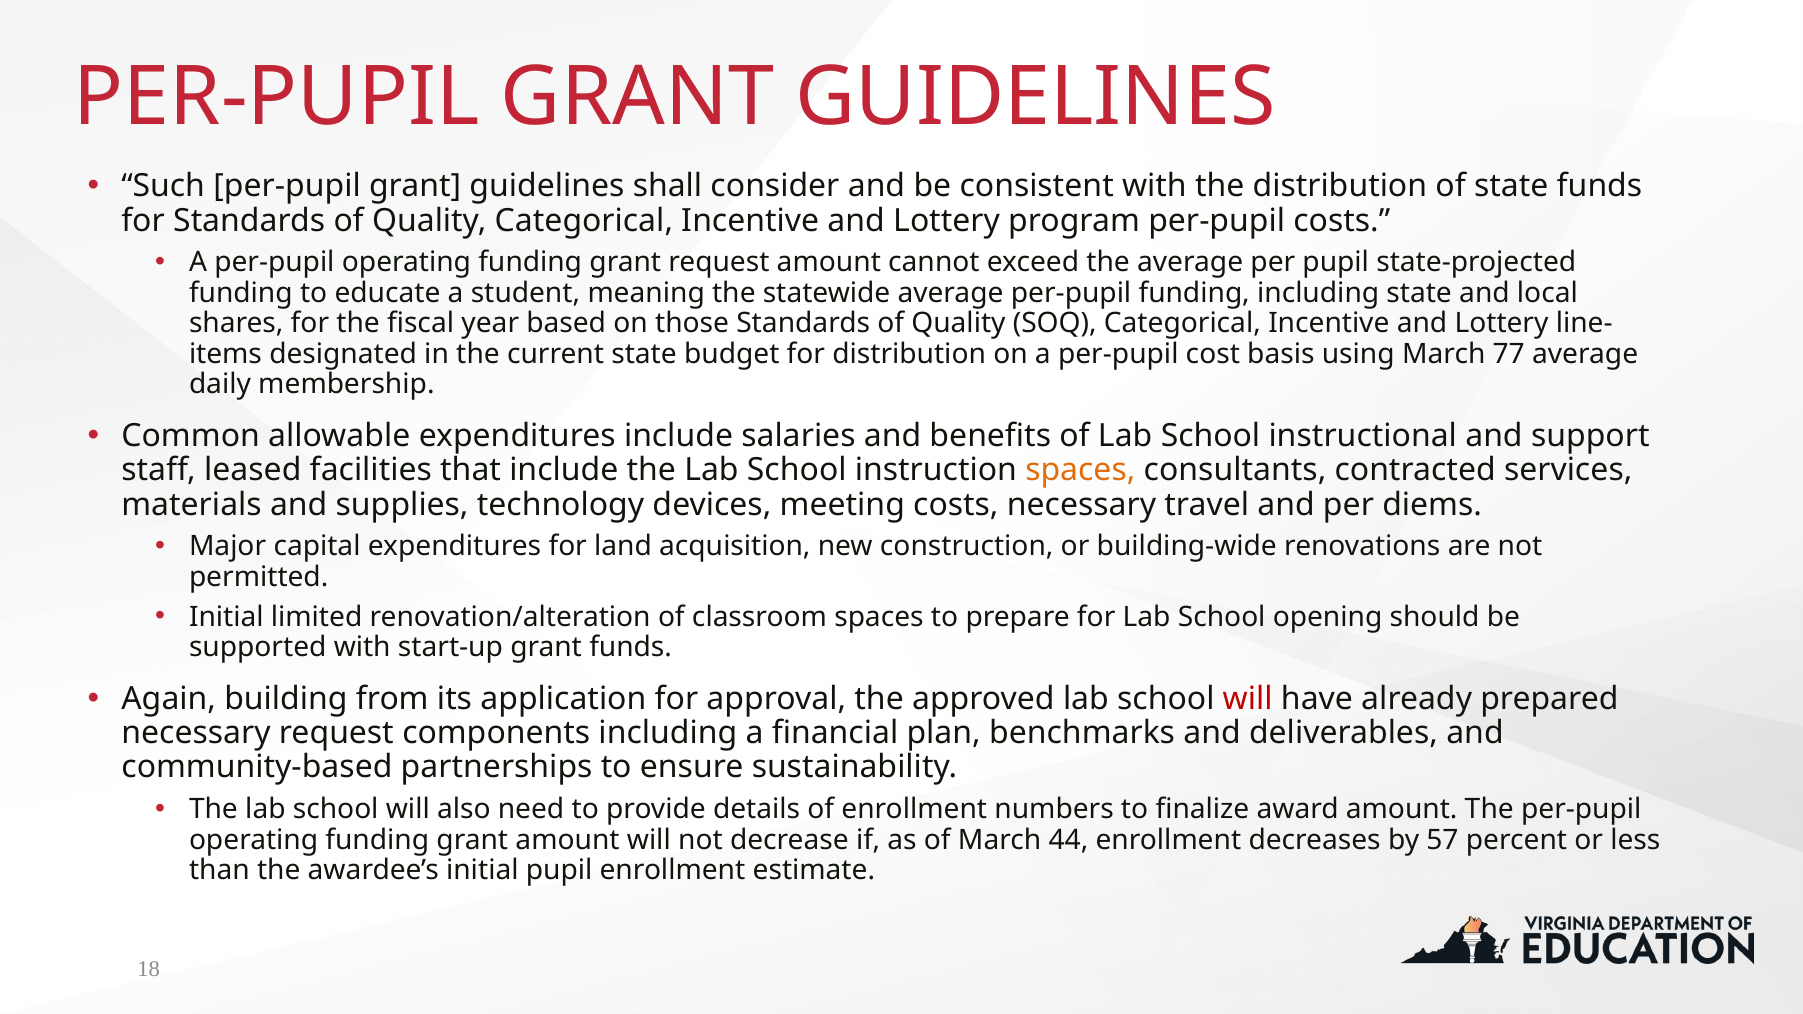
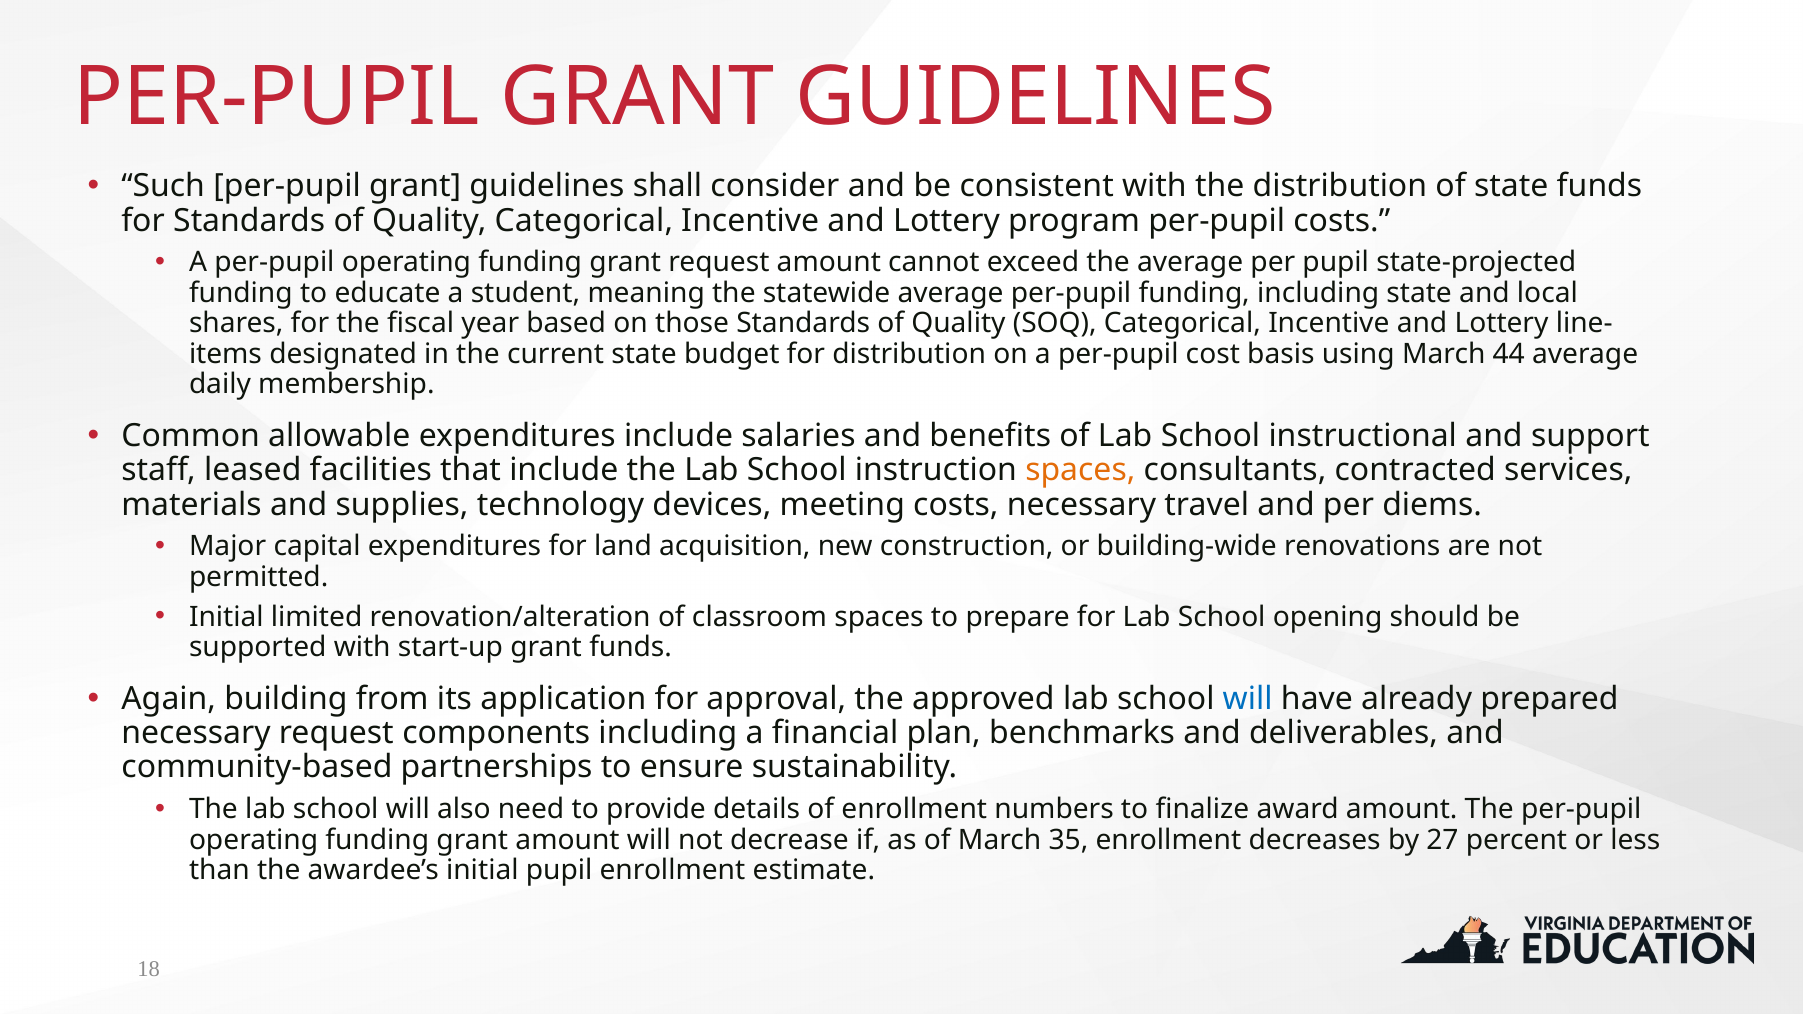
77: 77 -> 44
will at (1248, 699) colour: red -> blue
44: 44 -> 35
57: 57 -> 27
